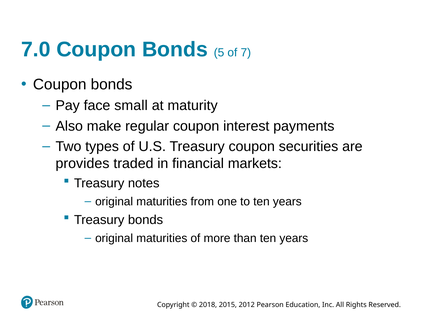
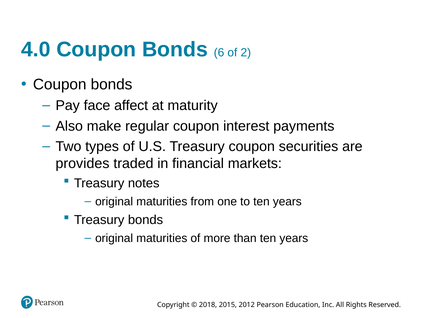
7.0: 7.0 -> 4.0
5: 5 -> 6
7: 7 -> 2
small: small -> affect
